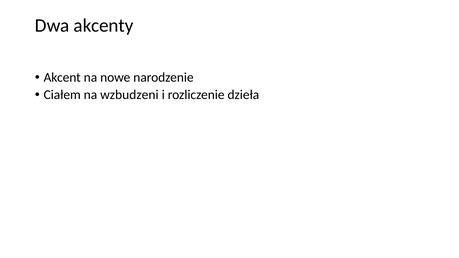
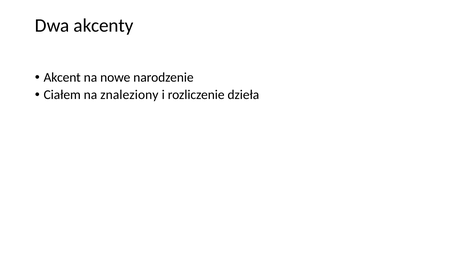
wzbudzeni: wzbudzeni -> znaleziony
